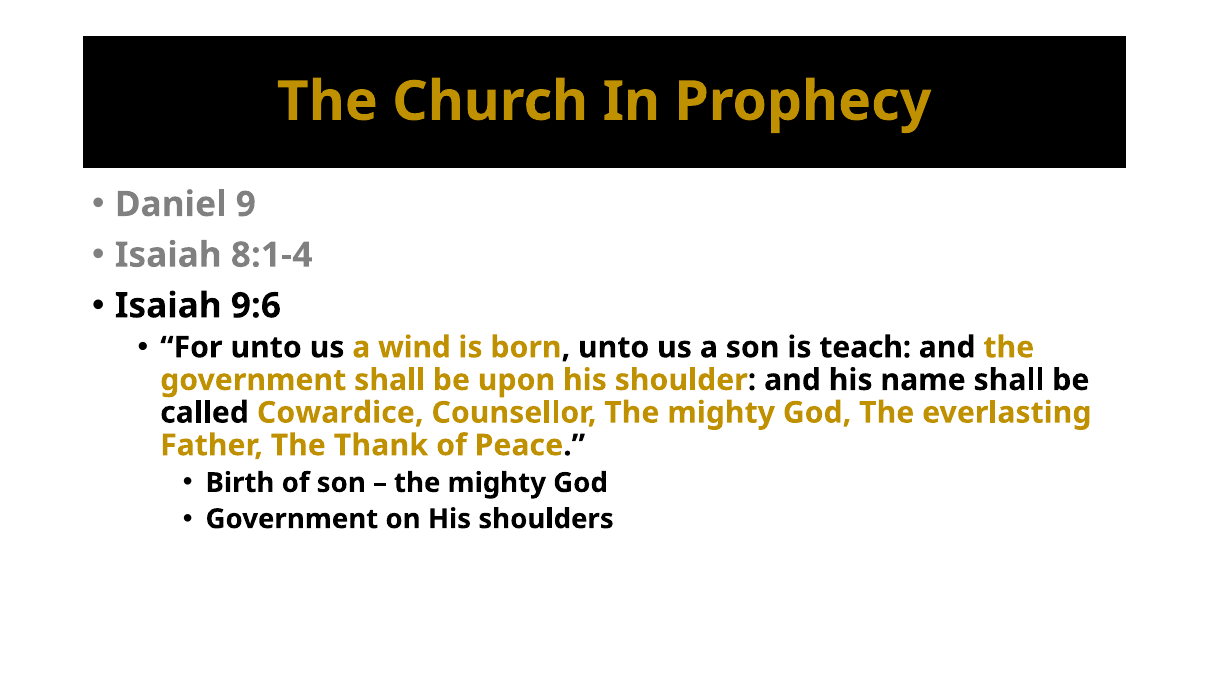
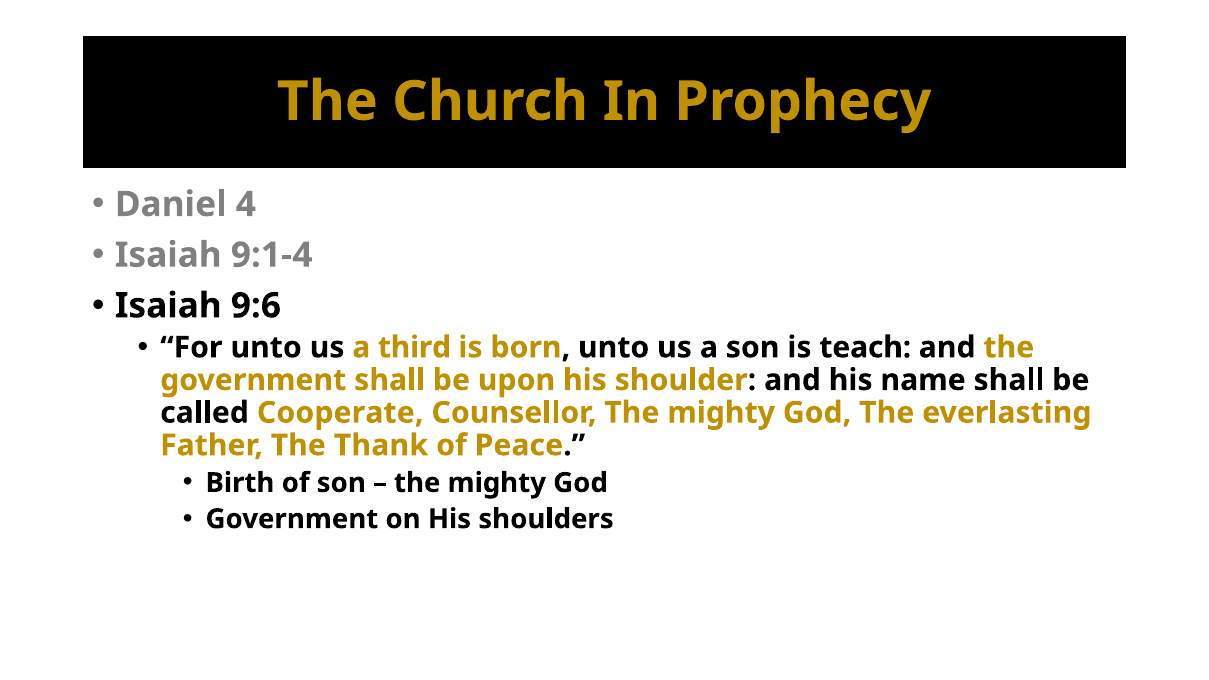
9: 9 -> 4
8:1-4: 8:1-4 -> 9:1-4
wind: wind -> third
Cowardice: Cowardice -> Cooperate
